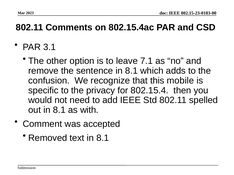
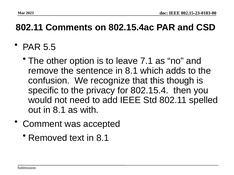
3.1: 3.1 -> 5.5
mobile: mobile -> though
